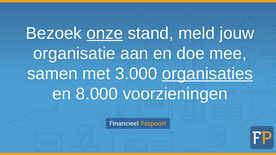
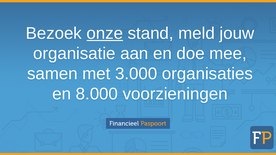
organisaties underline: present -> none
